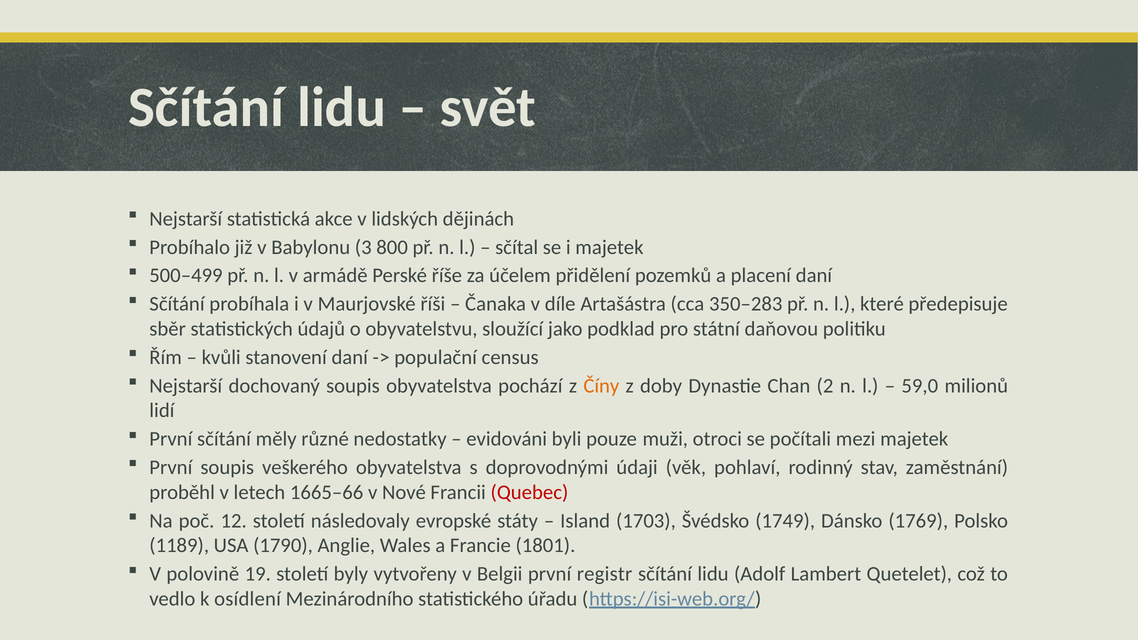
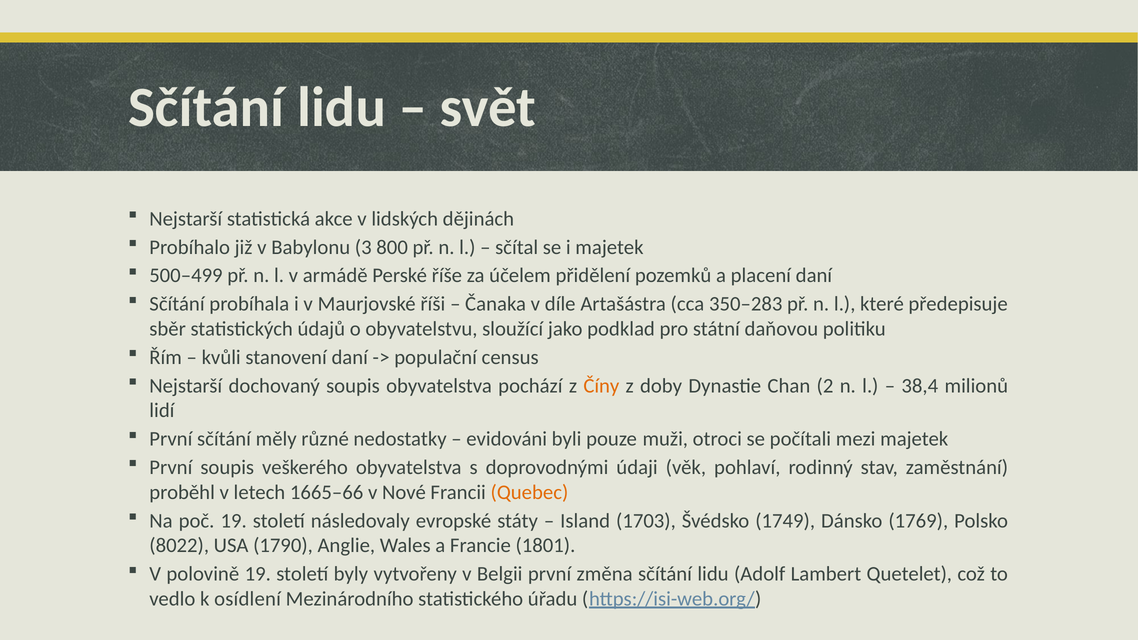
59,0: 59,0 -> 38,4
Quebec colour: red -> orange
poč 12: 12 -> 19
1189: 1189 -> 8022
registr: registr -> změna
